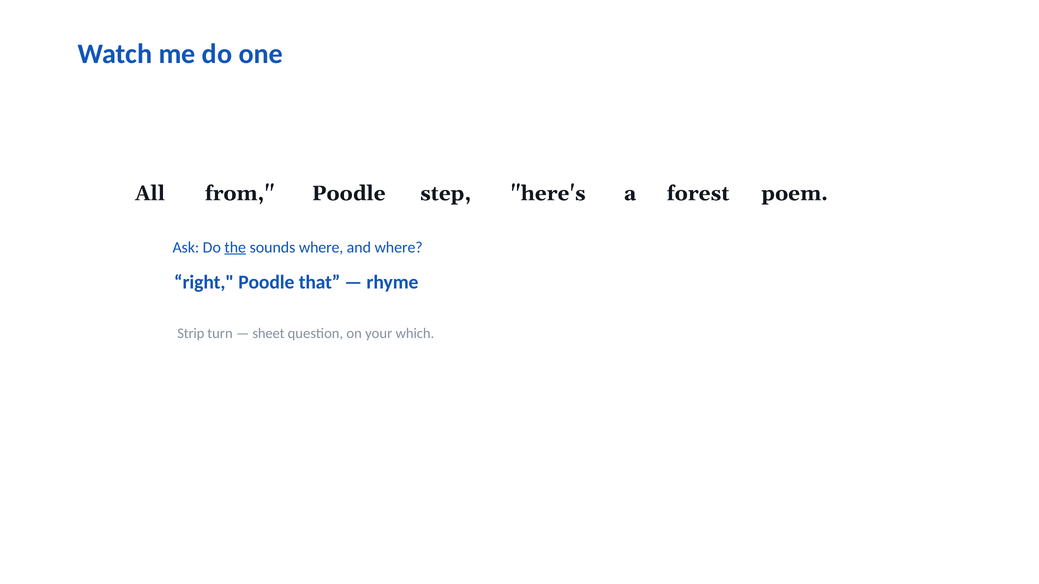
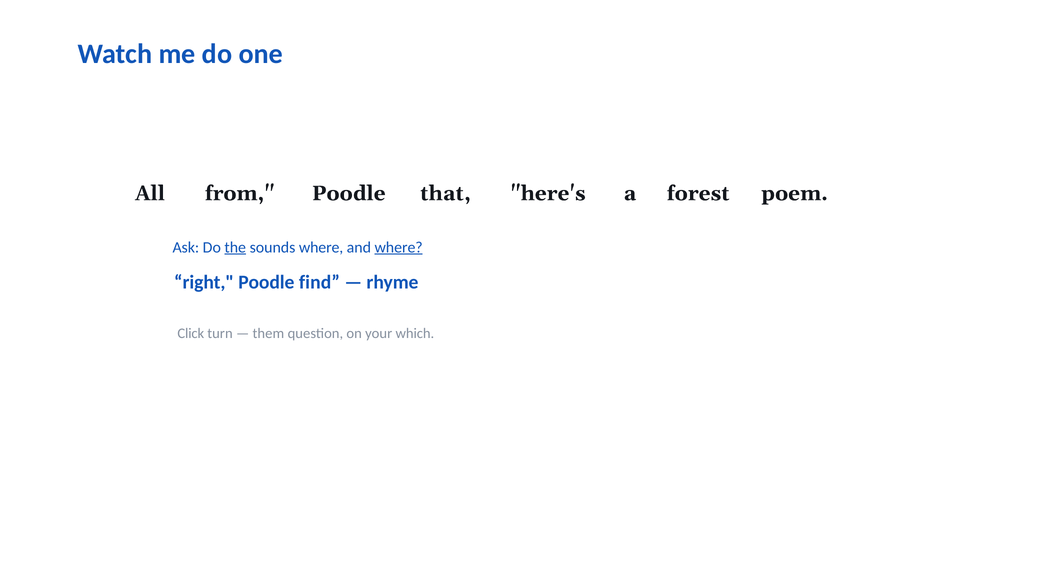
step: step -> that
where at (399, 248) underline: none -> present
that: that -> find
Strip: Strip -> Click
sheet: sheet -> them
